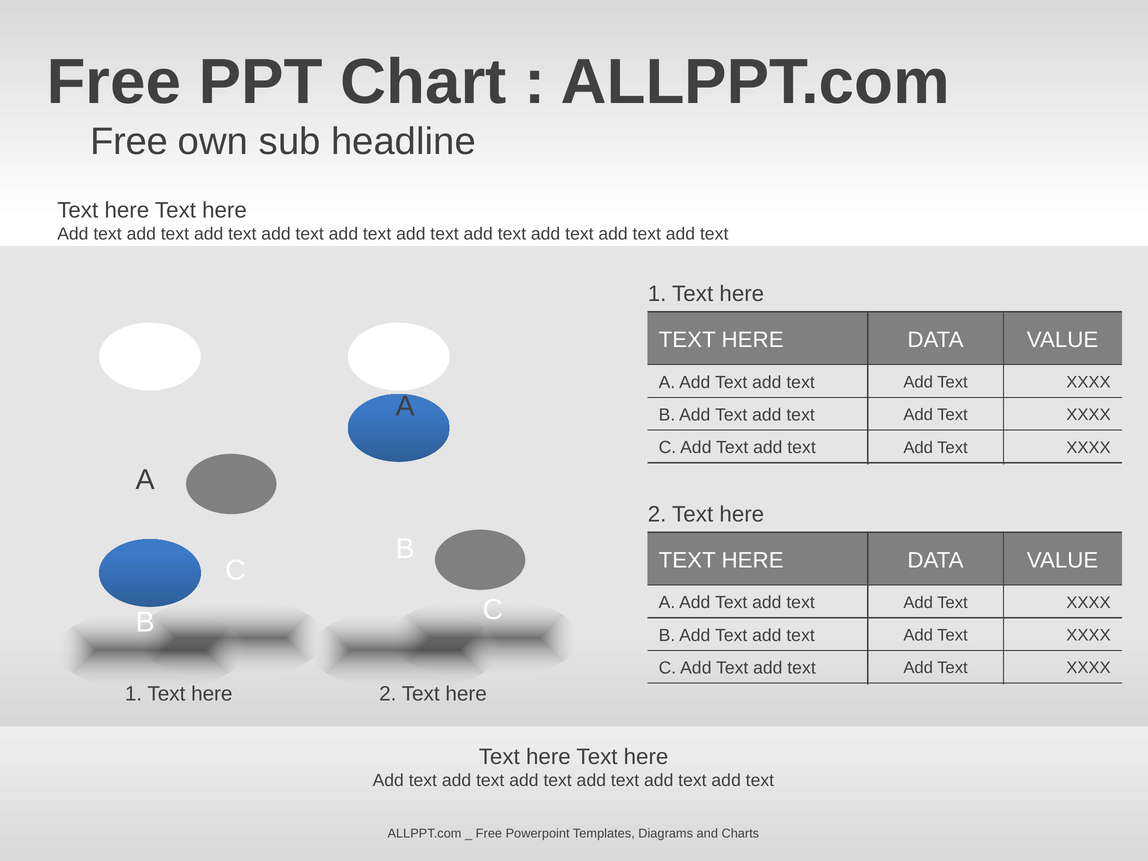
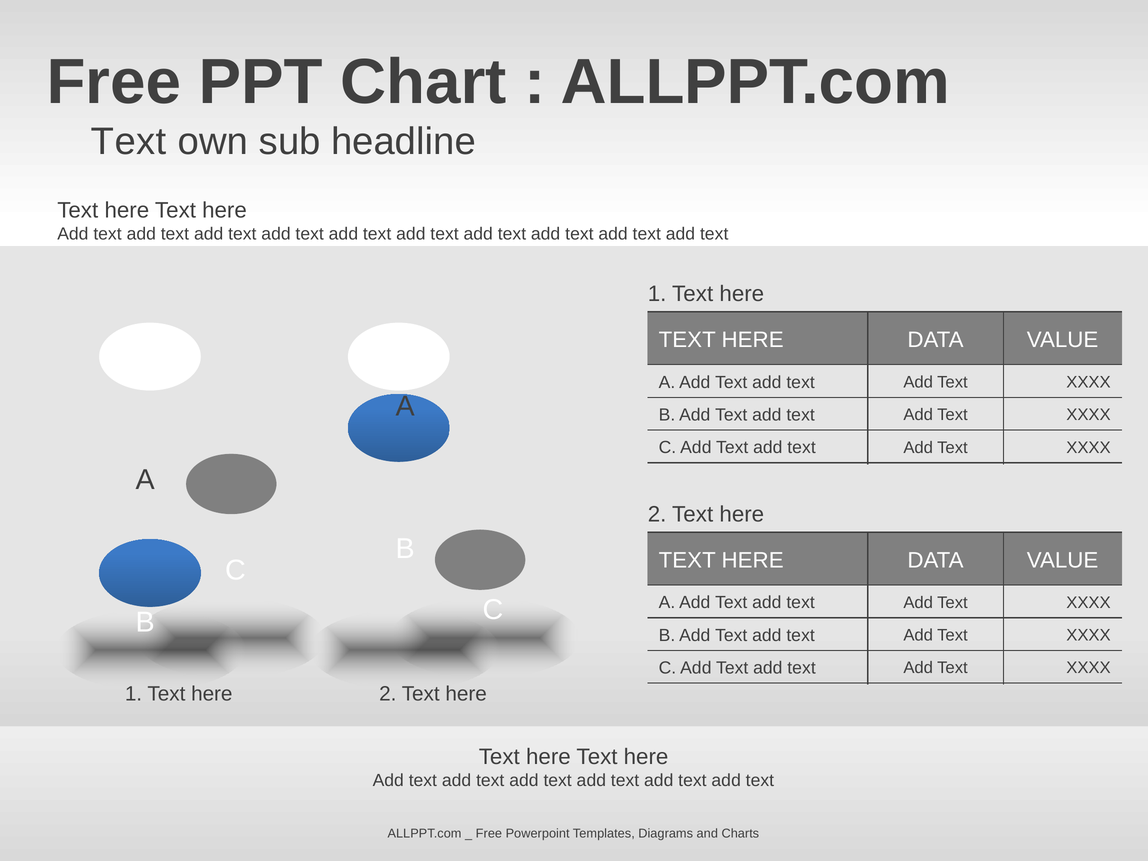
Free at (129, 142): Free -> Text
